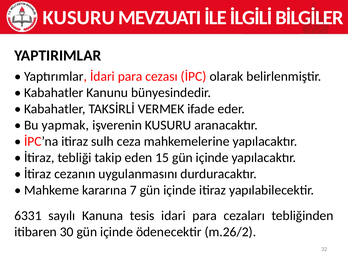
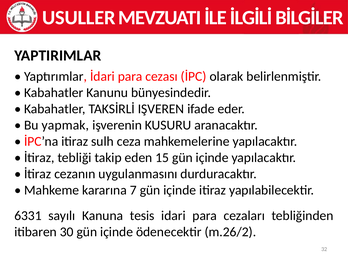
KUSURU at (79, 18): KUSURU -> USULLER
VERMEK: VERMEK -> IŞVEREN
